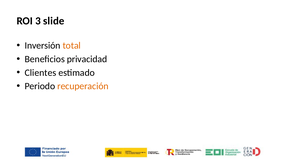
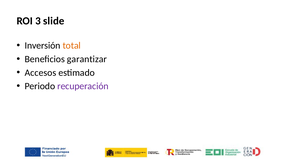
privacidad: privacidad -> garantizar
Clientes: Clientes -> Accesos
recuperación colour: orange -> purple
